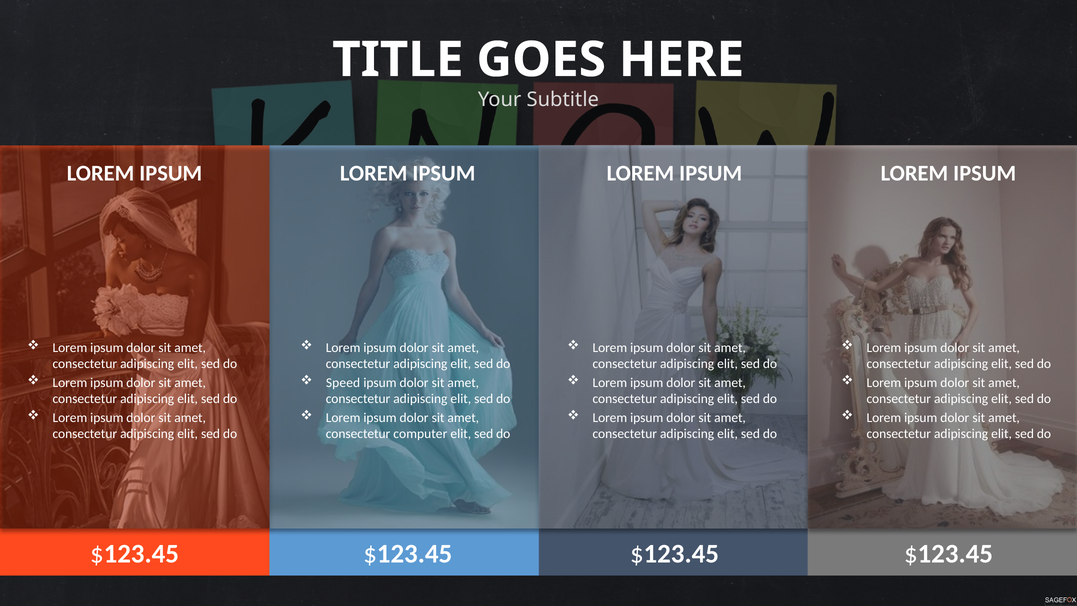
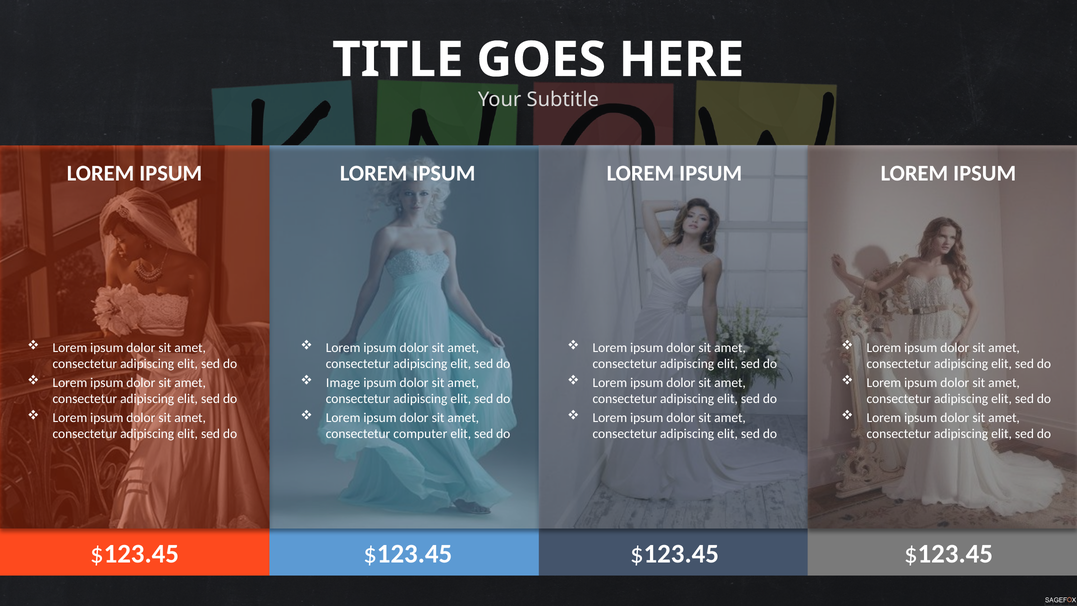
Speed: Speed -> Image
